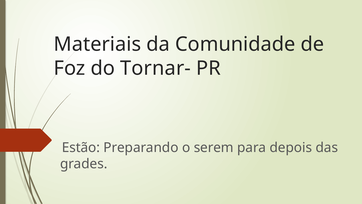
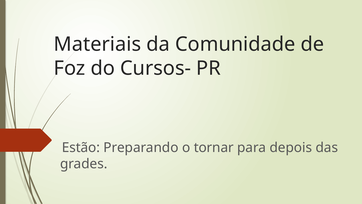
Tornar-: Tornar- -> Cursos-
serem: serem -> tornar
